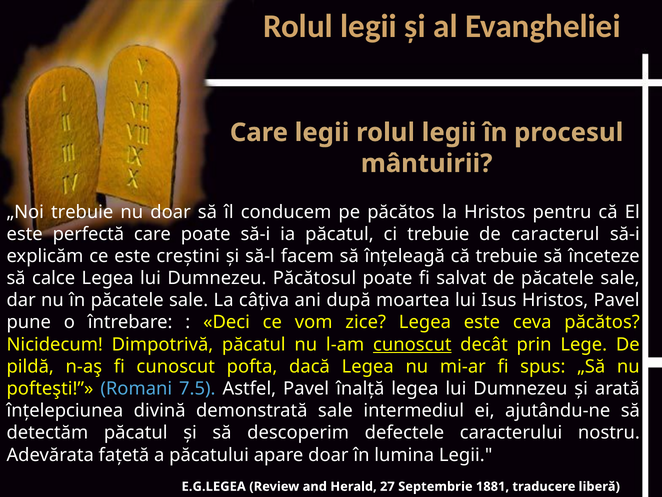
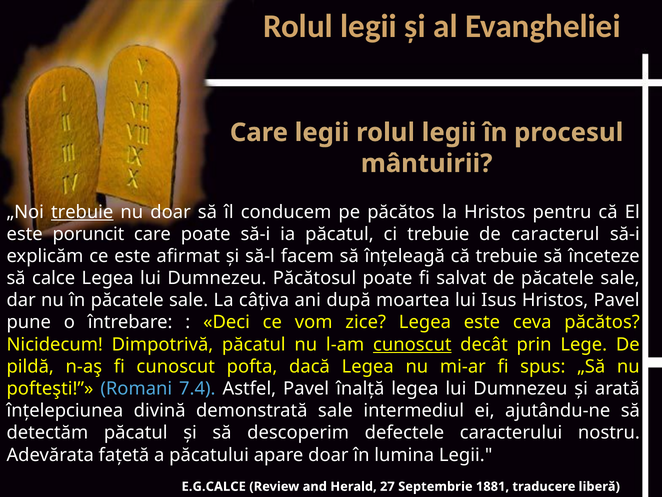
trebuie at (82, 212) underline: none -> present
perfectă: perfectă -> poruncit
creștini: creștini -> afirmat
7.5: 7.5 -> 7.4
E.G.LEGEA: E.G.LEGEA -> E.G.CALCE
